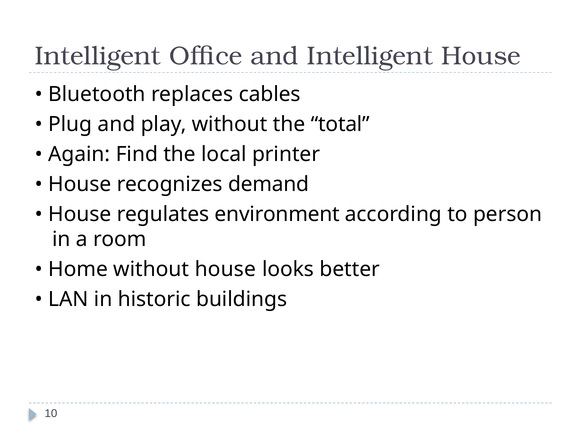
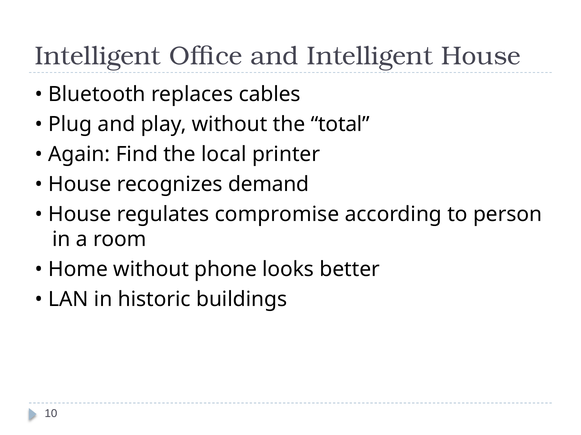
environment: environment -> compromise
without house: house -> phone
